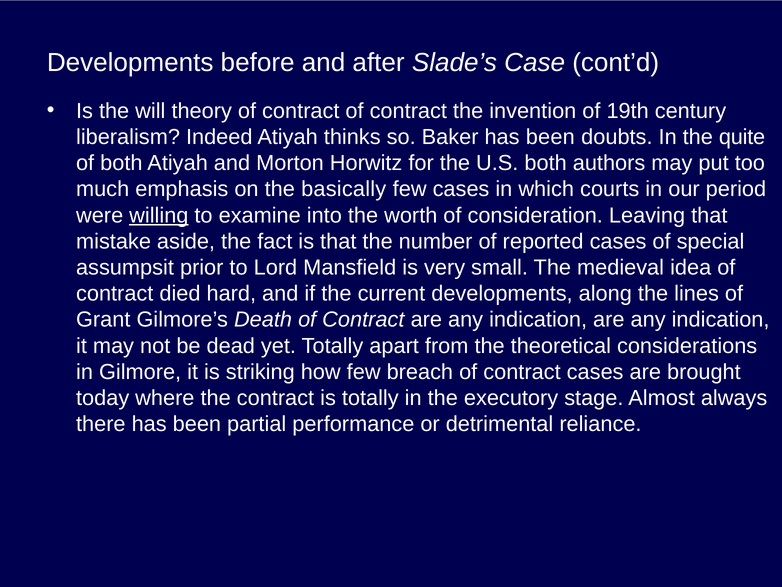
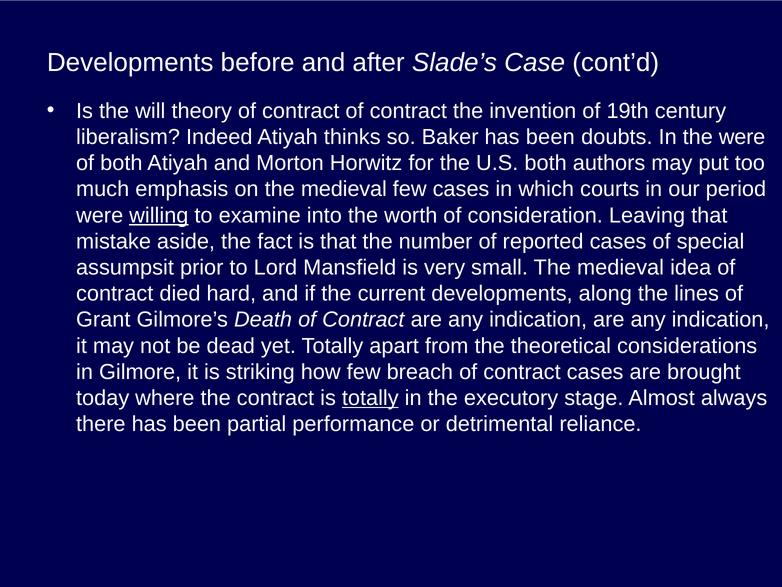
the quite: quite -> were
on the basically: basically -> medieval
totally at (370, 398) underline: none -> present
